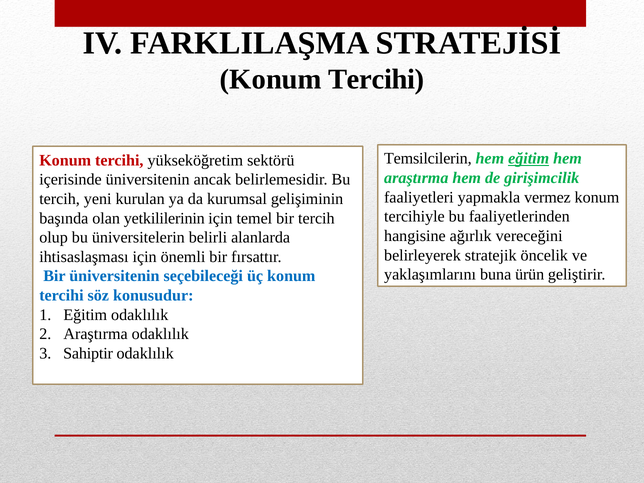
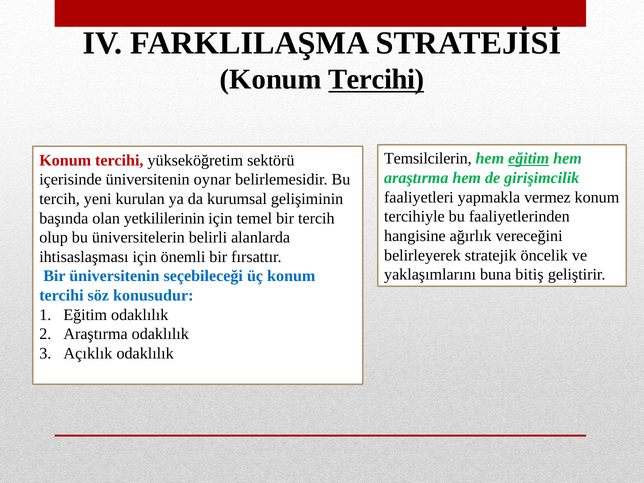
Tercihi at (376, 79) underline: none -> present
ancak: ancak -> oynar
ürün: ürün -> bitiş
Sahiptir: Sahiptir -> Açıklık
